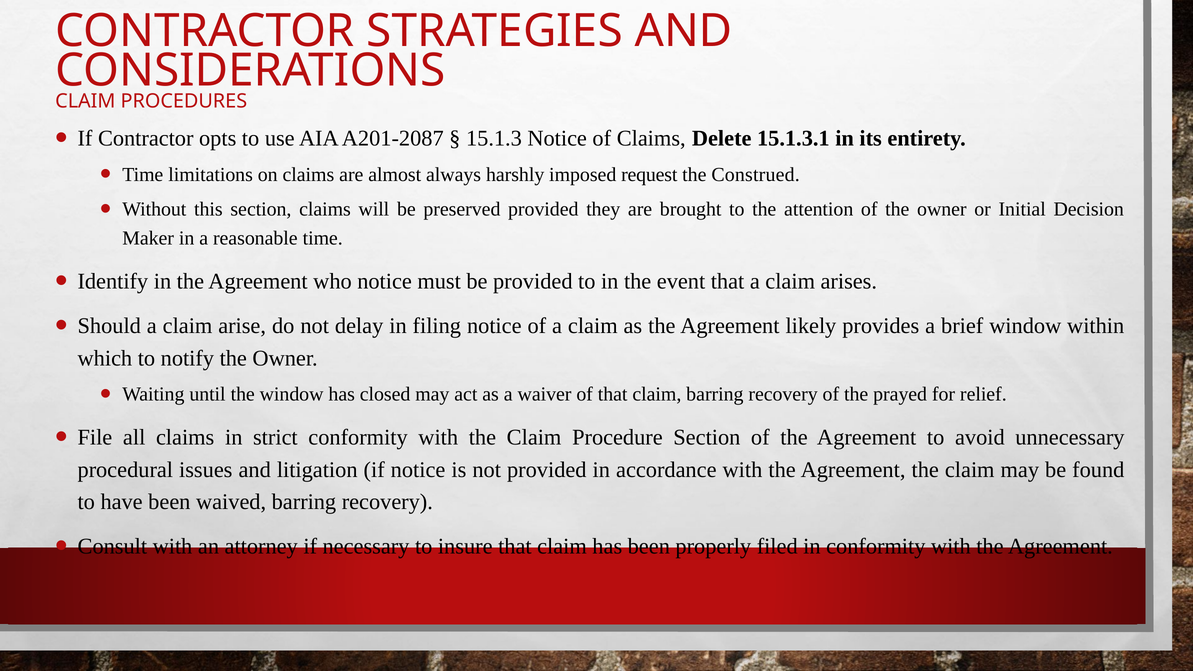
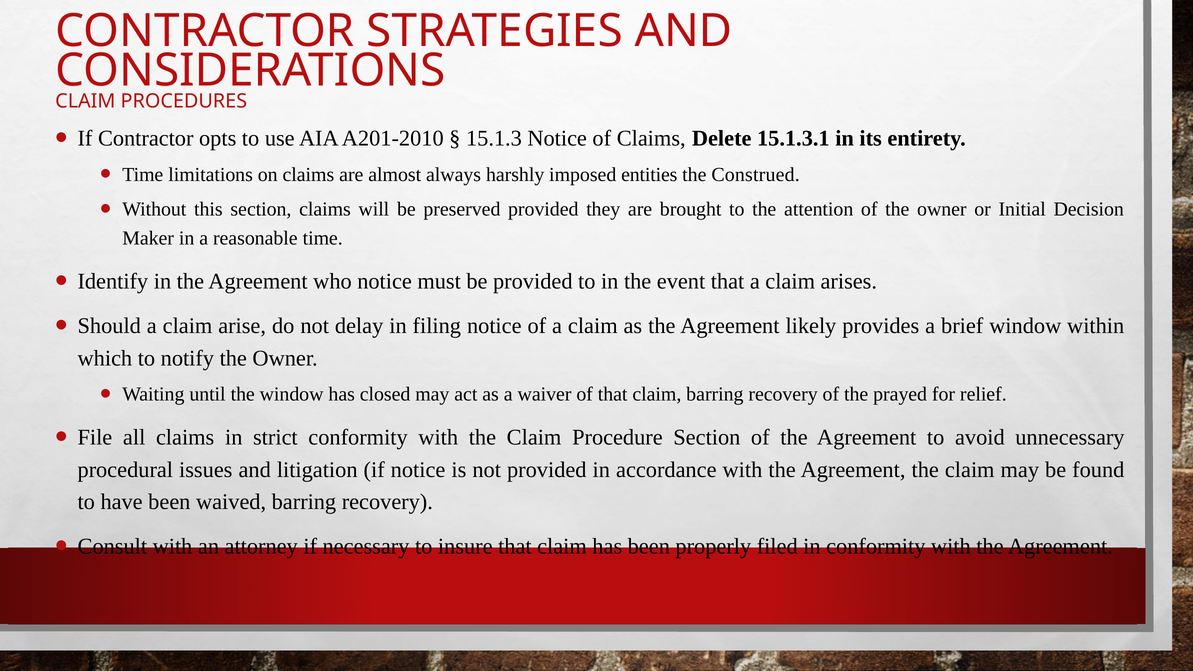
A201-2087: A201-2087 -> A201-2010
request: request -> entities
